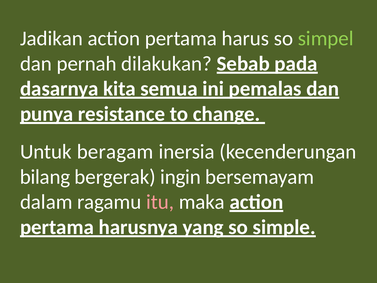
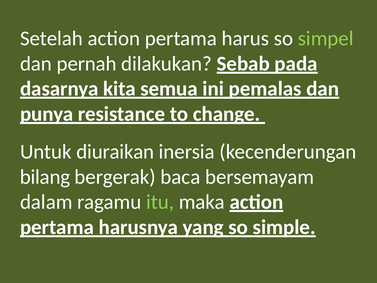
Jadikan: Jadikan -> Setelah
beragam: beragam -> diuraikan
ingin: ingin -> baca
itu colour: pink -> light green
